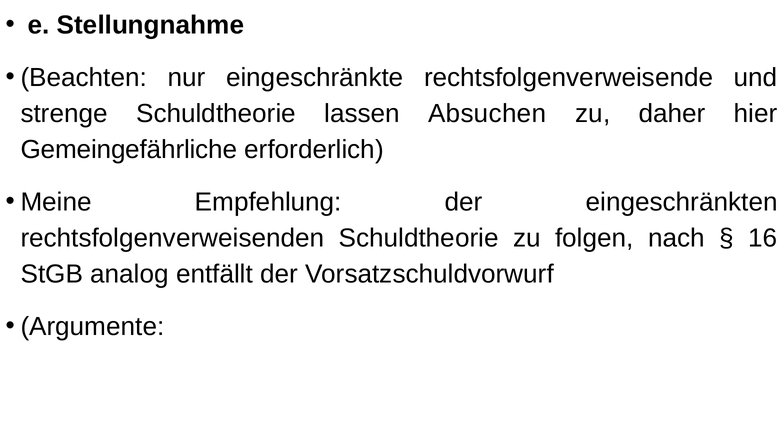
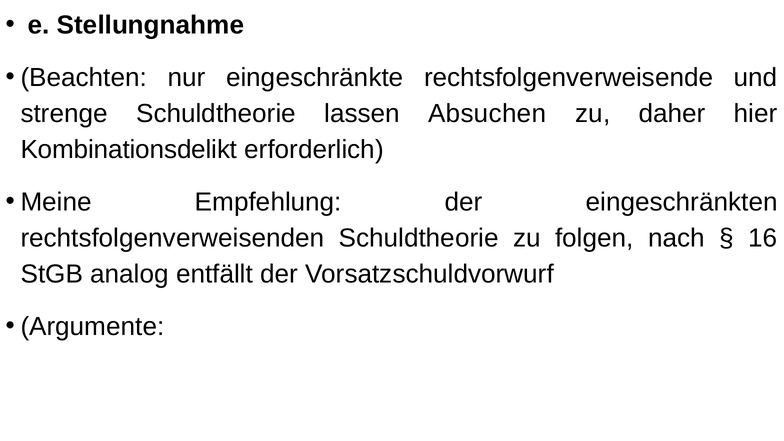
Gemeingefährliche: Gemeingefährliche -> Kombinationsdelikt
